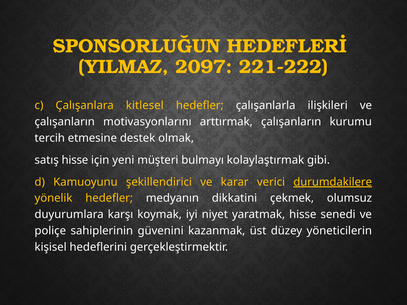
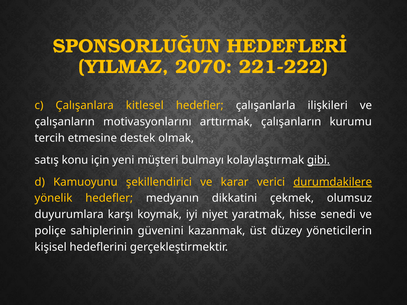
2097: 2097 -> 2070
satış hisse: hisse -> konu
gibi underline: none -> present
